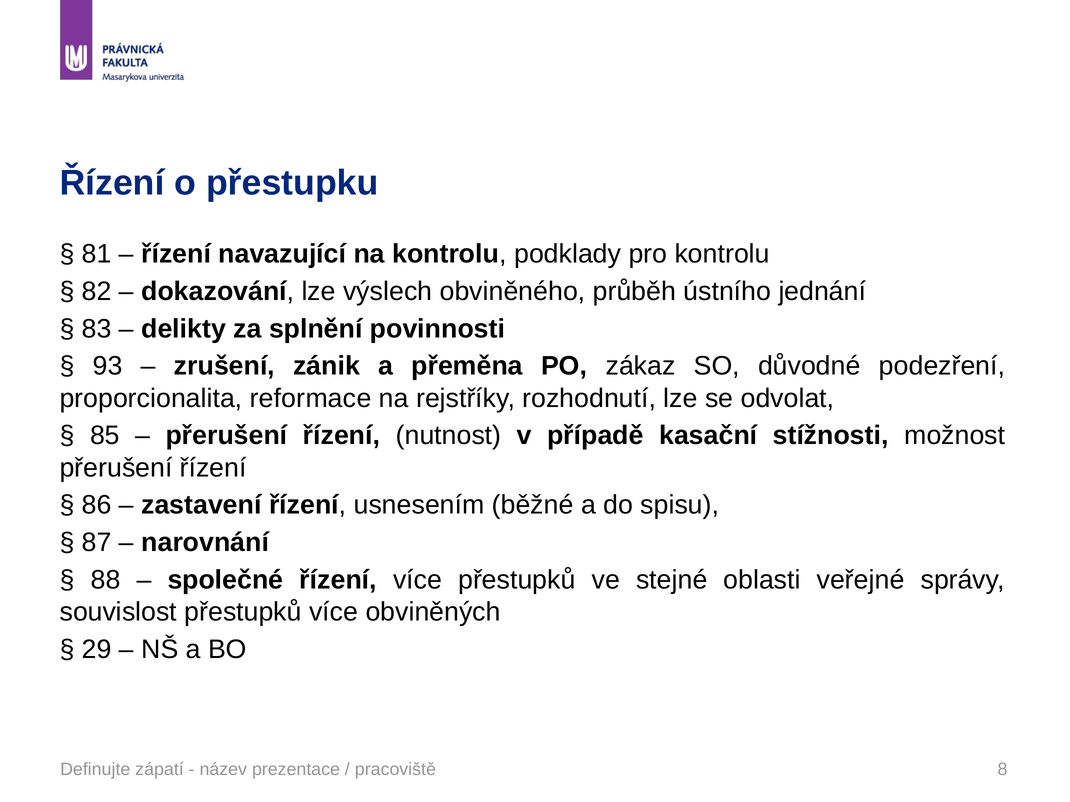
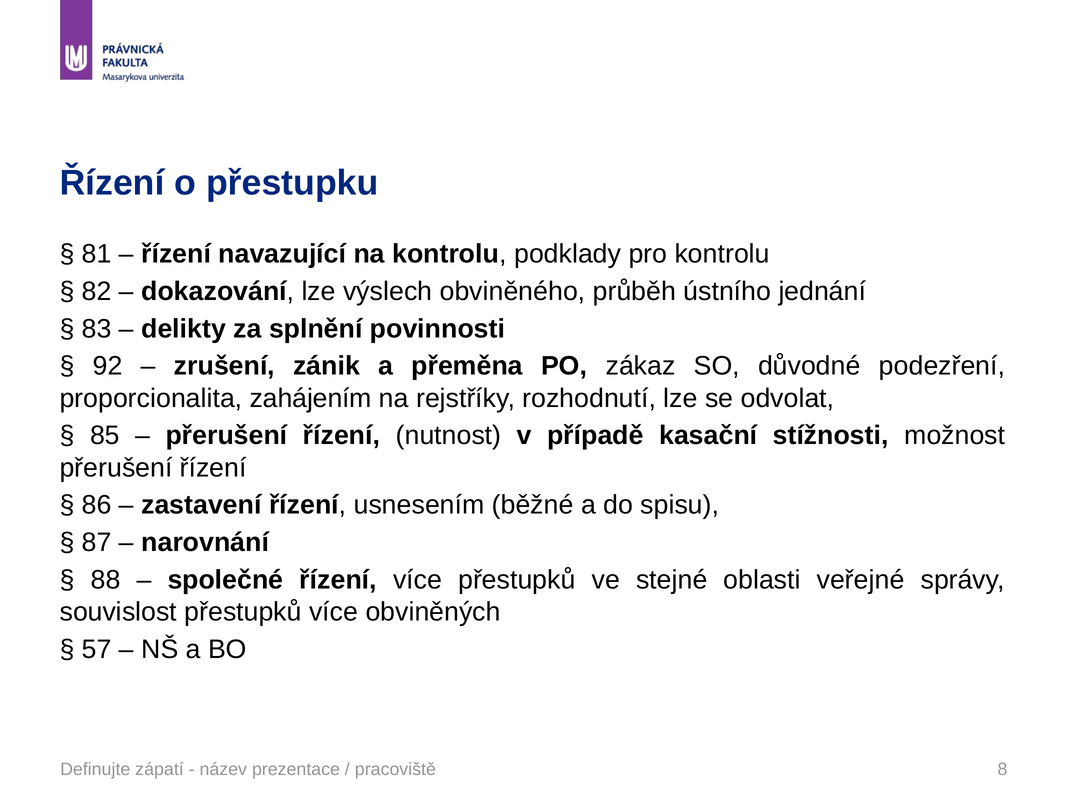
93: 93 -> 92
reformace: reformace -> zahájením
29: 29 -> 57
